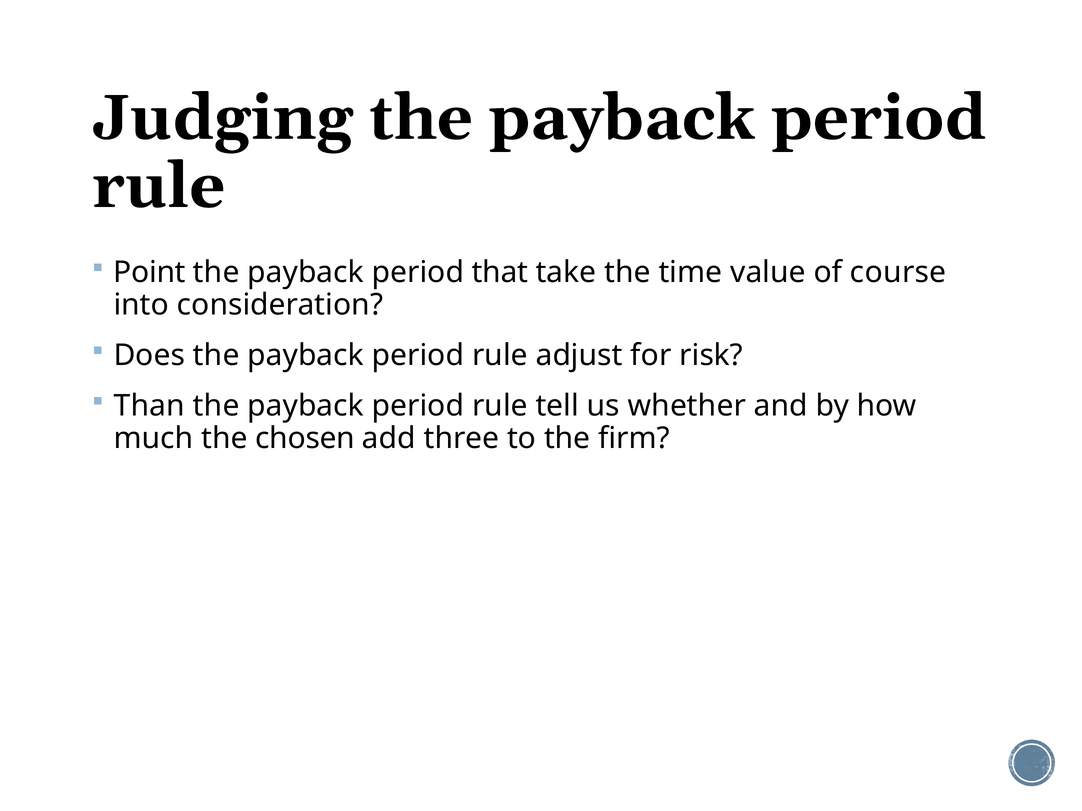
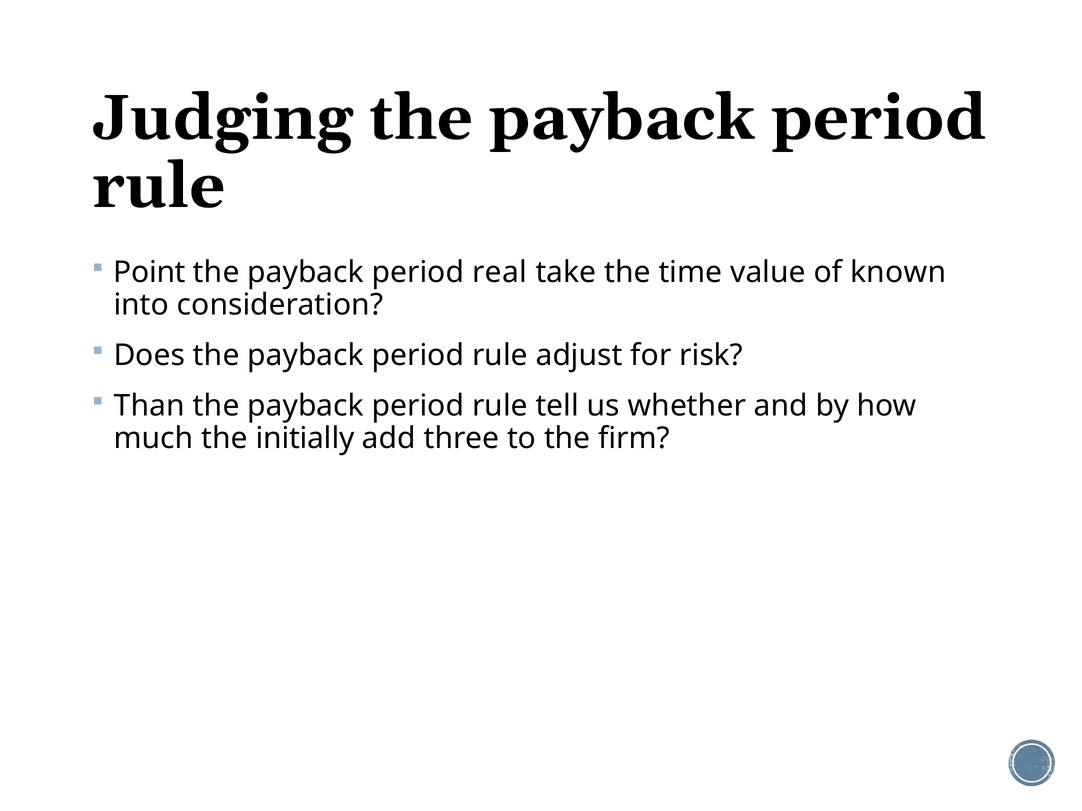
that: that -> real
course: course -> known
chosen: chosen -> initially
